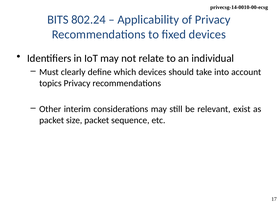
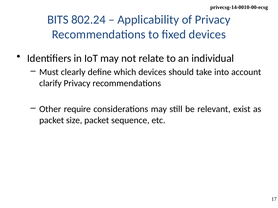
topics: topics -> clarify
interim: interim -> require
